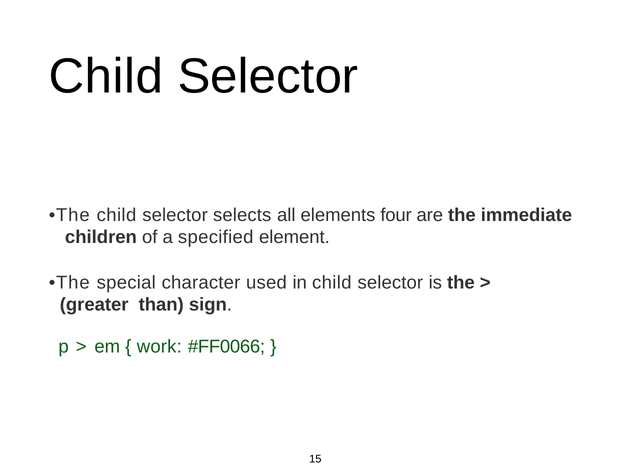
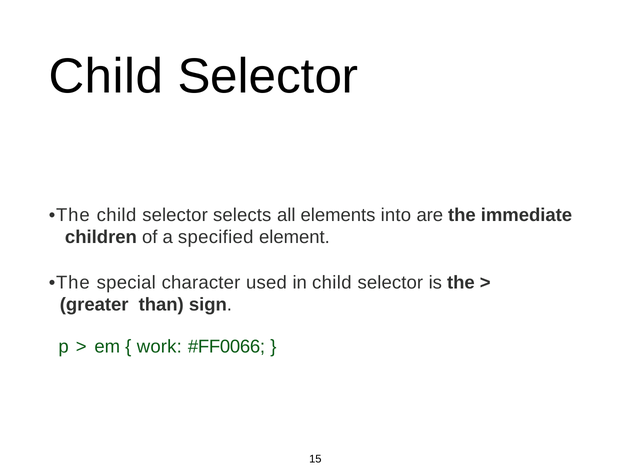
four: four -> into
